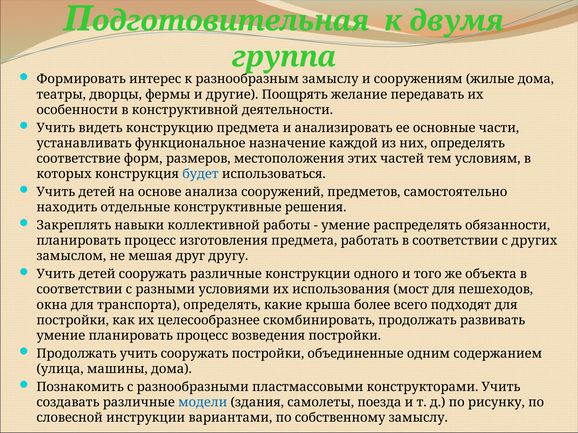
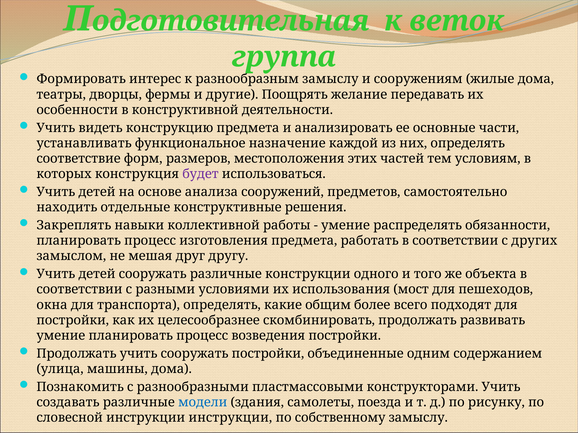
двумя: двумя -> веток
будет colour: blue -> purple
крыша: крыша -> общим
инструкции вариантами: вариантами -> инструкции
